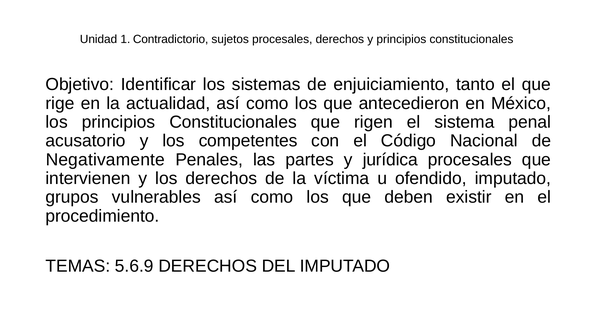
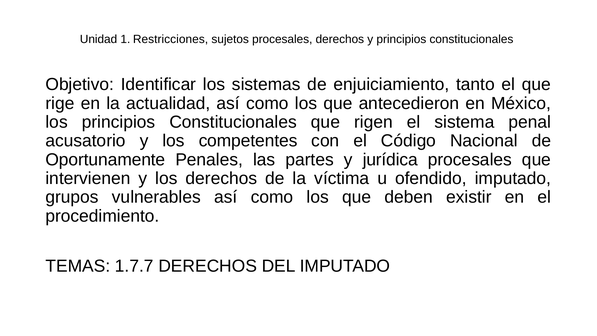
Contradictorio: Contradictorio -> Restricciones
Negativamente: Negativamente -> Oportunamente
5.6.9: 5.6.9 -> 1.7.7
